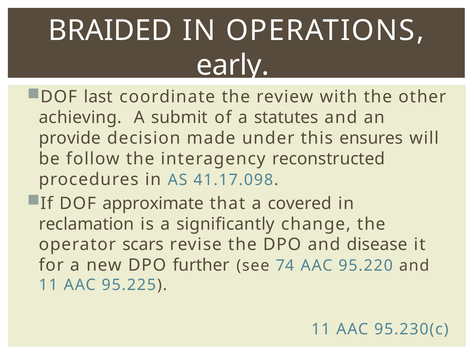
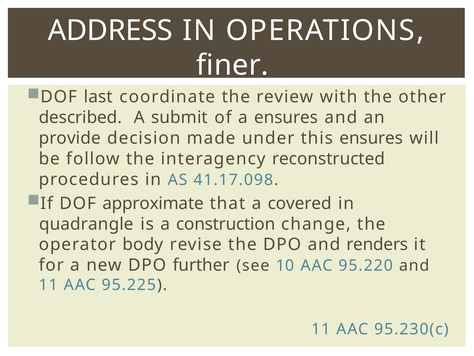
BRAIDED: BRAIDED -> ADDRESS
early: early -> finer
achieving: achieving -> described
a statutes: statutes -> ensures
reclamation: reclamation -> quadrangle
significantly: significantly -> construction
scars: scars -> body
disease: disease -> renders
74: 74 -> 10
